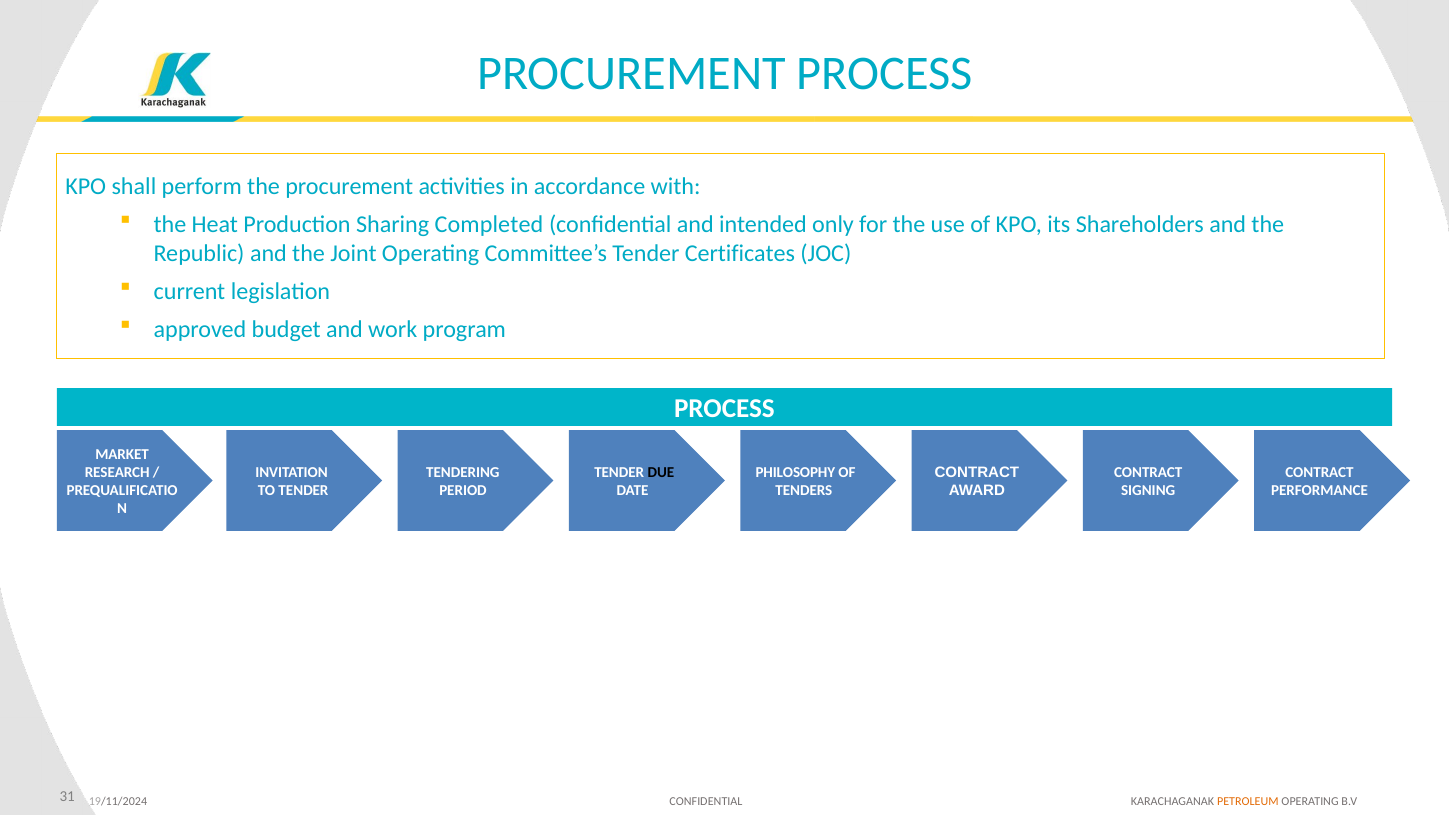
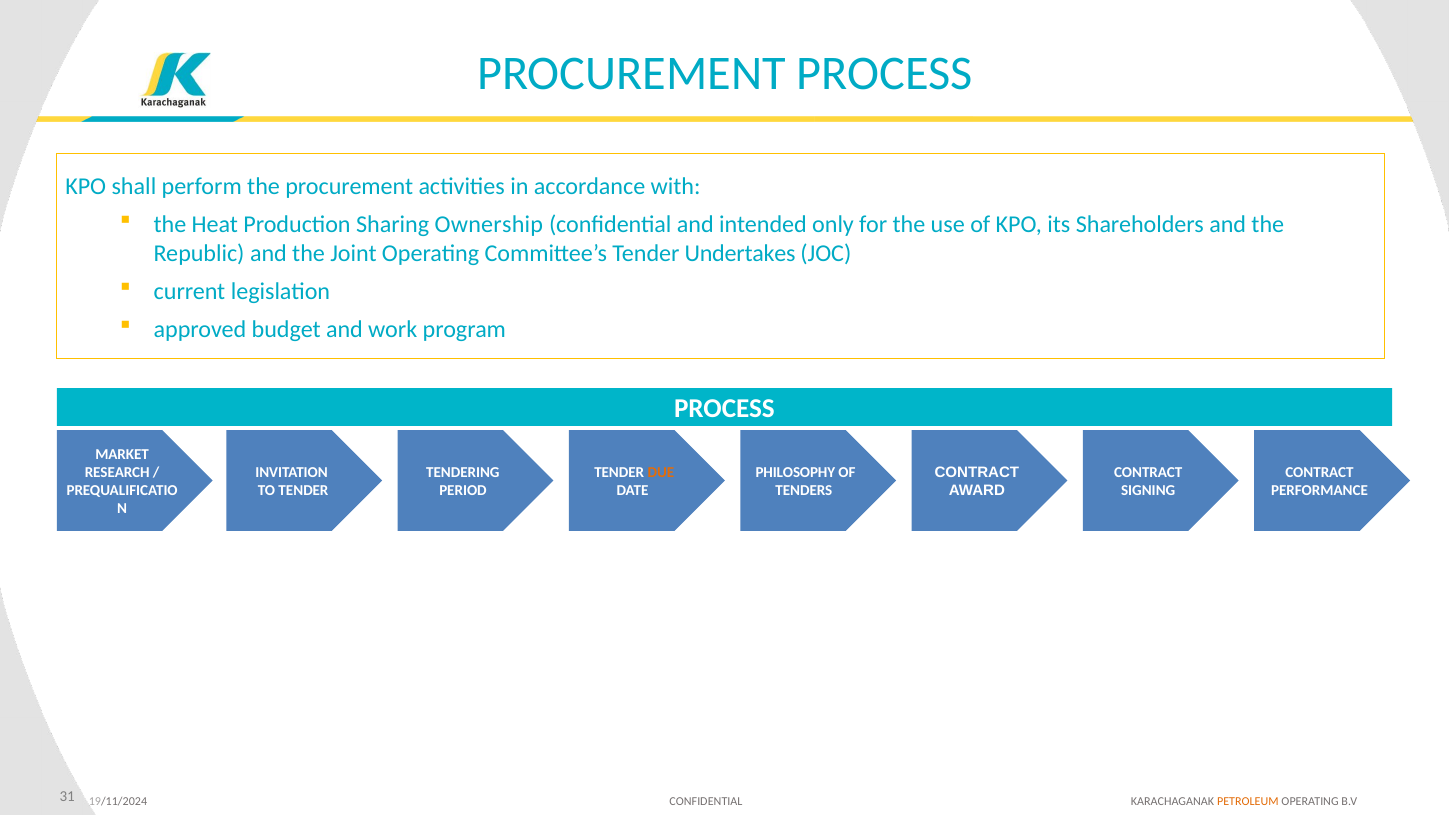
Completed: Completed -> Ownership
Certificates: Certificates -> Undertakes
DUE colour: black -> orange
